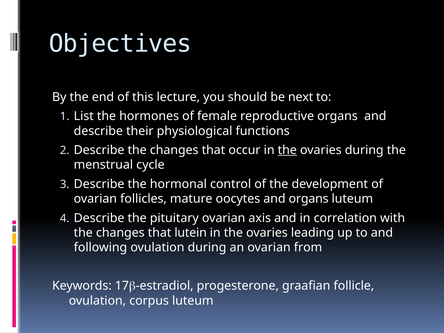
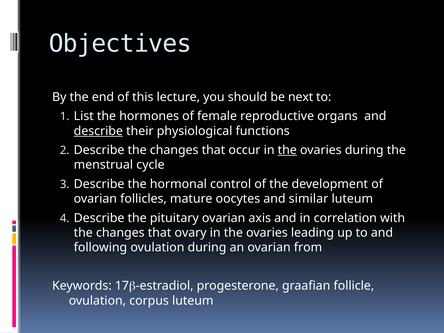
describe at (98, 131) underline: none -> present
and organs: organs -> similar
lutein: lutein -> ovary
